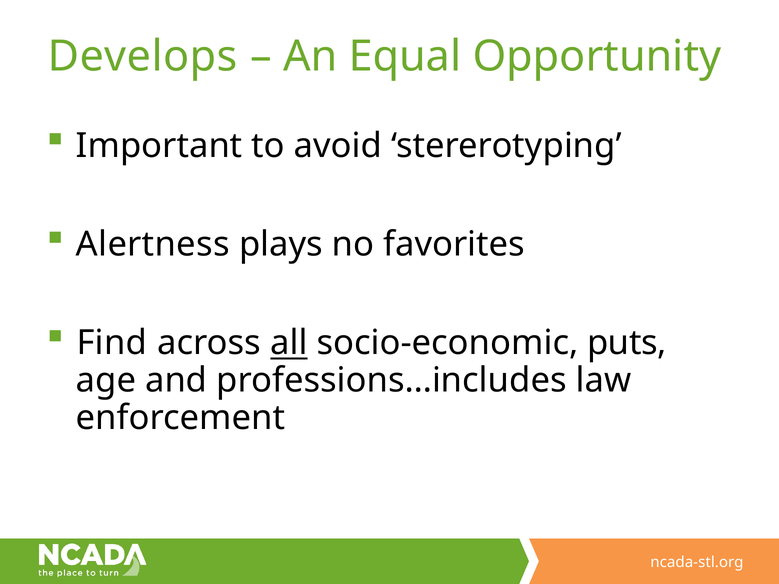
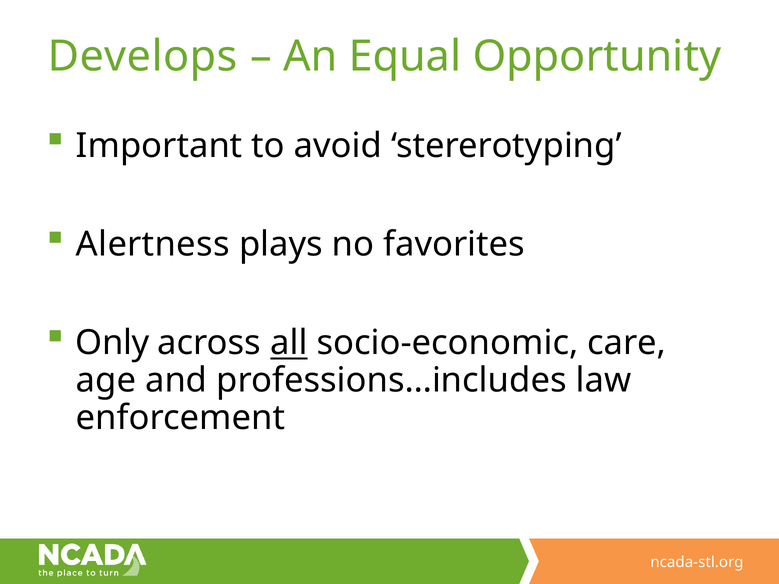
Find: Find -> Only
puts: puts -> care
